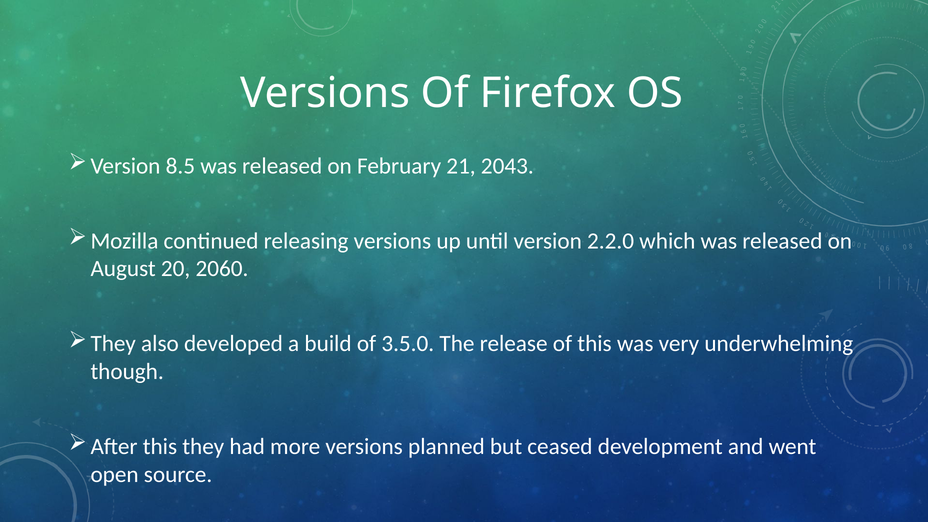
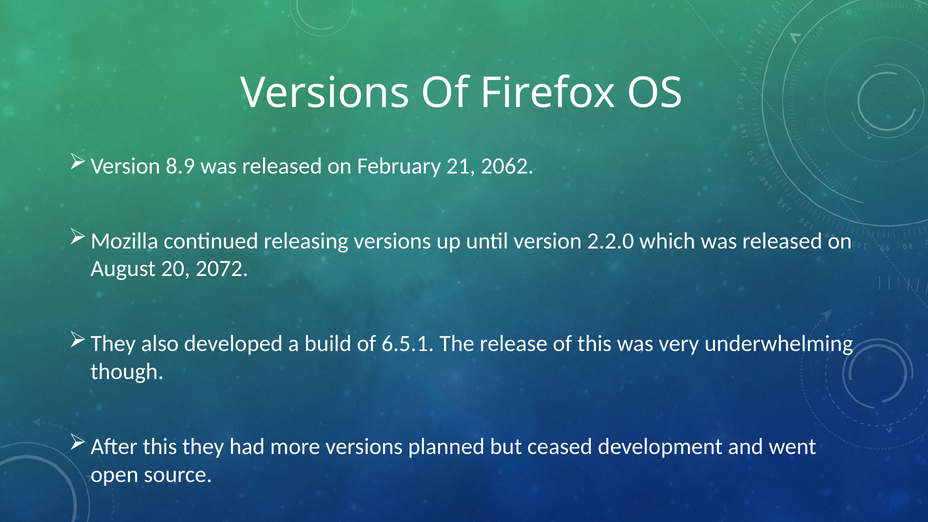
8.5: 8.5 -> 8.9
2043: 2043 -> 2062
2060: 2060 -> 2072
3.5.0: 3.5.0 -> 6.5.1
